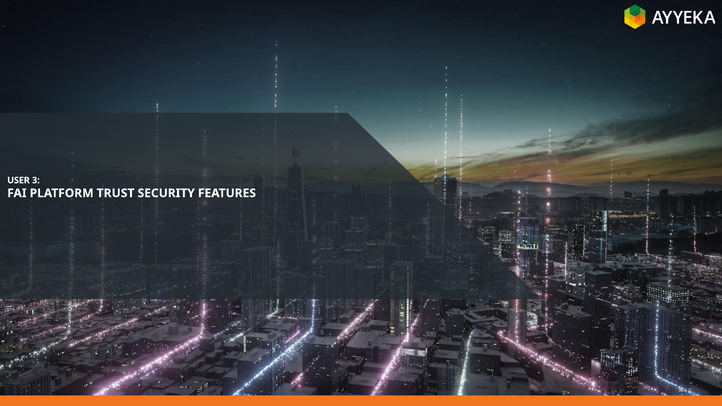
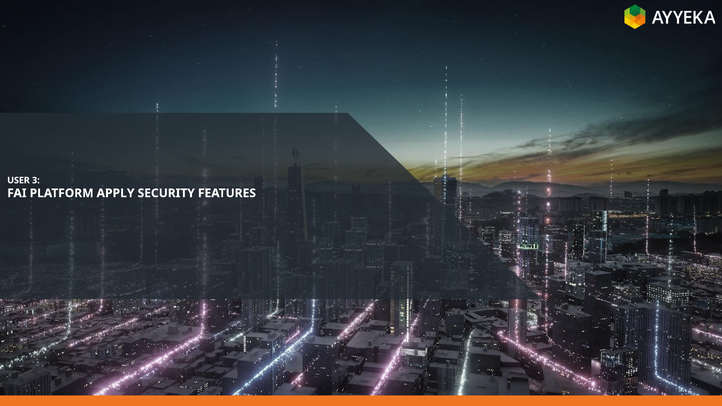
TRUST: TRUST -> APPLY
